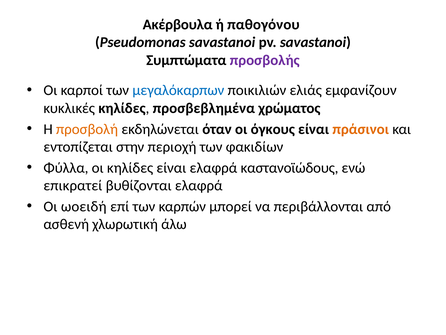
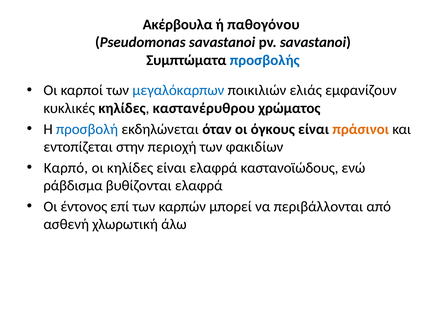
προσβολής colour: purple -> blue
προσβεβλημένα: προσβεβλημένα -> καστανέρυθρου
προσβολή colour: orange -> blue
Φύλλα: Φύλλα -> Καρπό
επικρατεί: επικρατεί -> ράβδισμα
ωοειδή: ωοειδή -> έντονος
